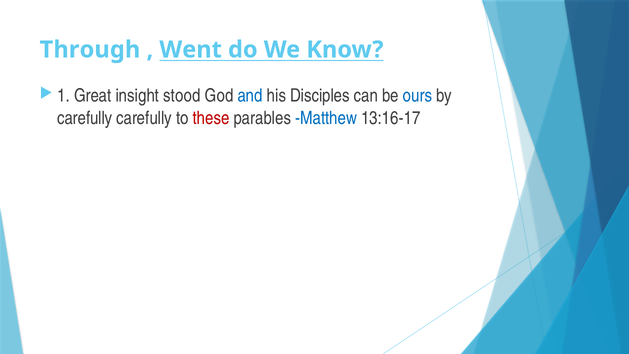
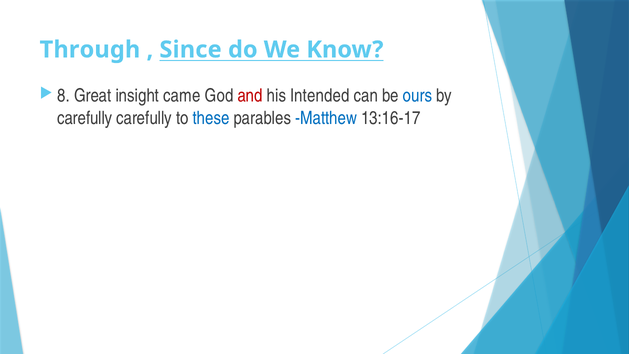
Went: Went -> Since
1: 1 -> 8
stood: stood -> came
and colour: blue -> red
Disciples: Disciples -> Intended
these colour: red -> blue
